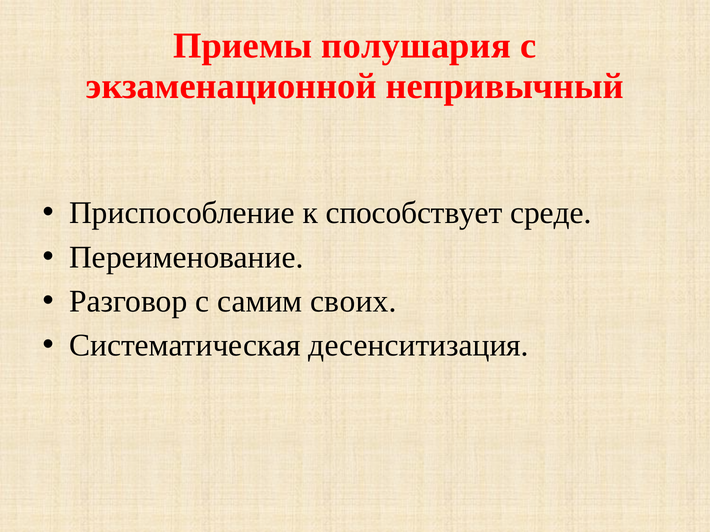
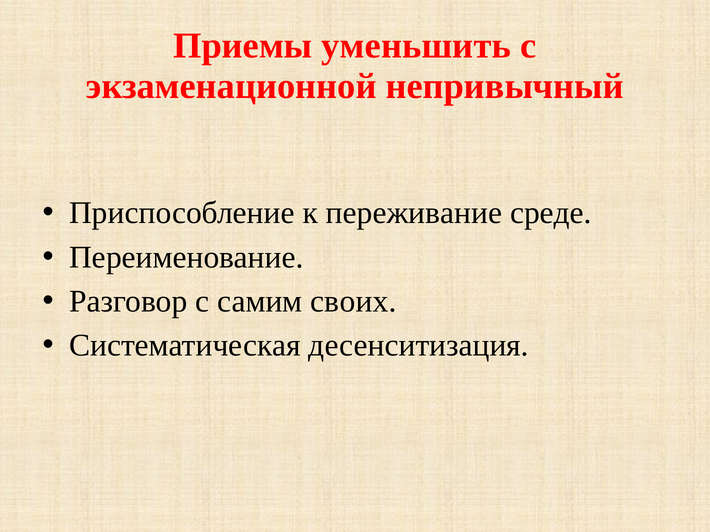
полушария: полушария -> уменьшить
способствует: способствует -> переживание
